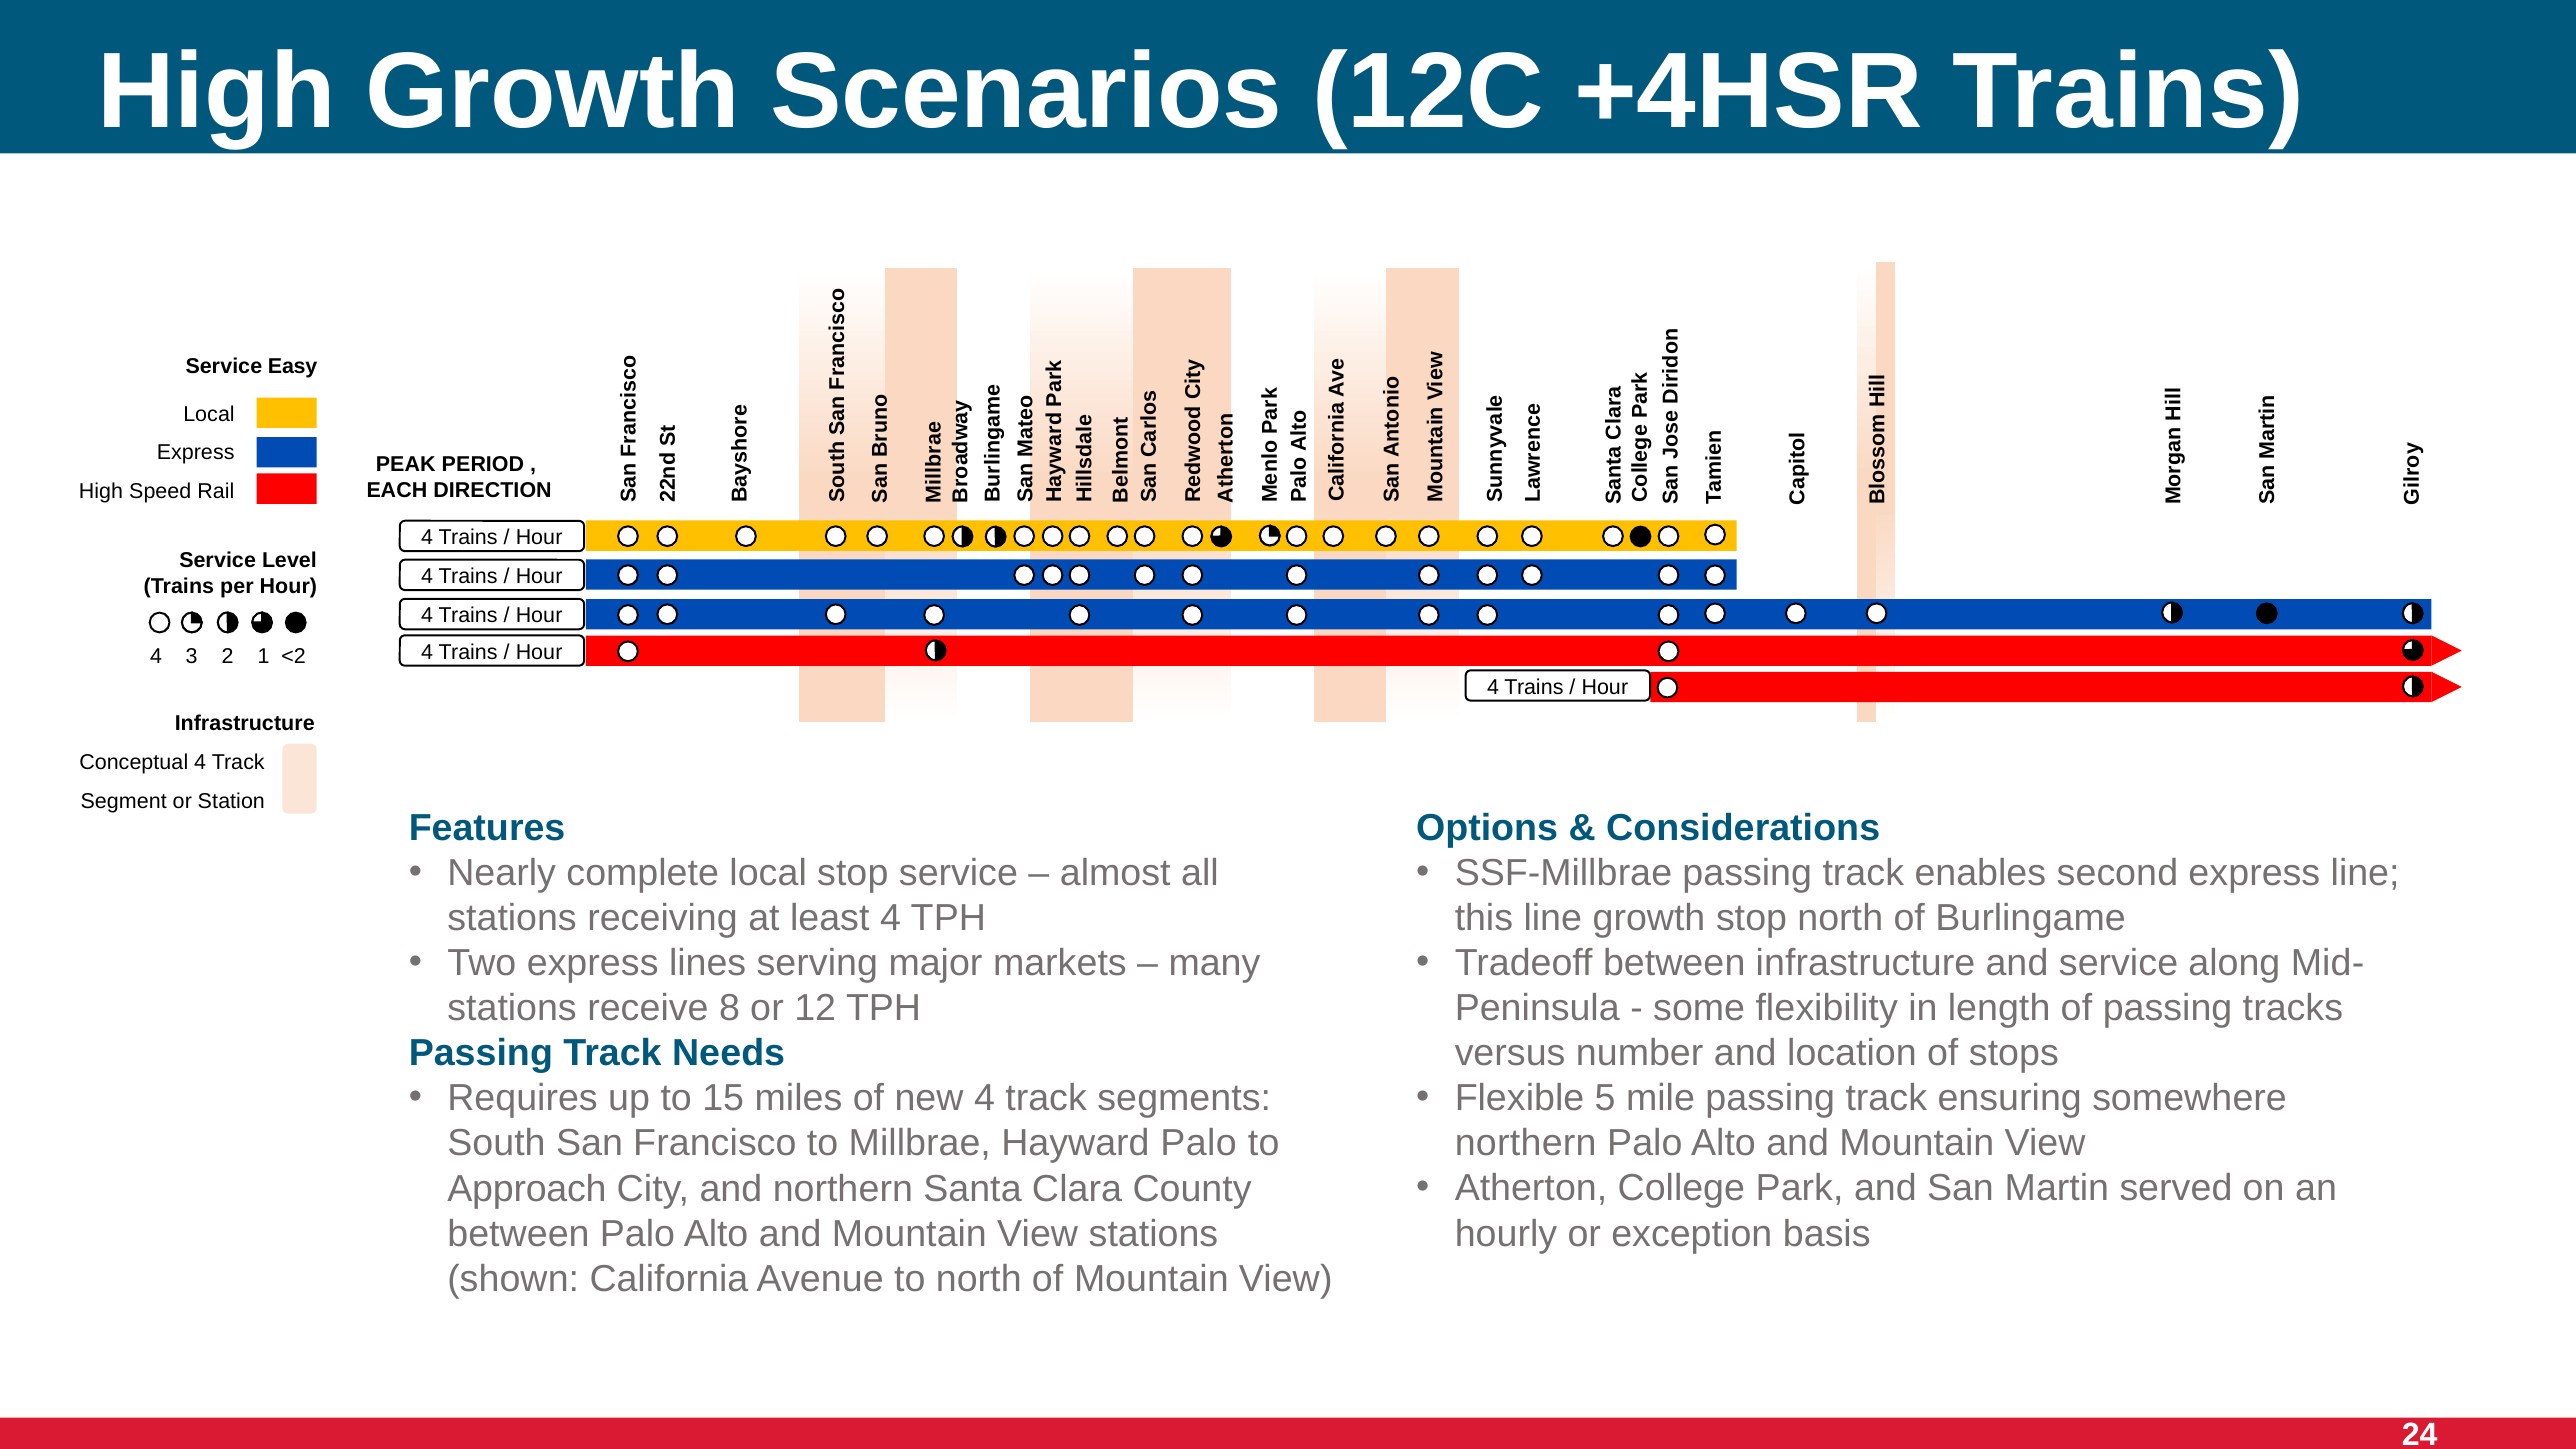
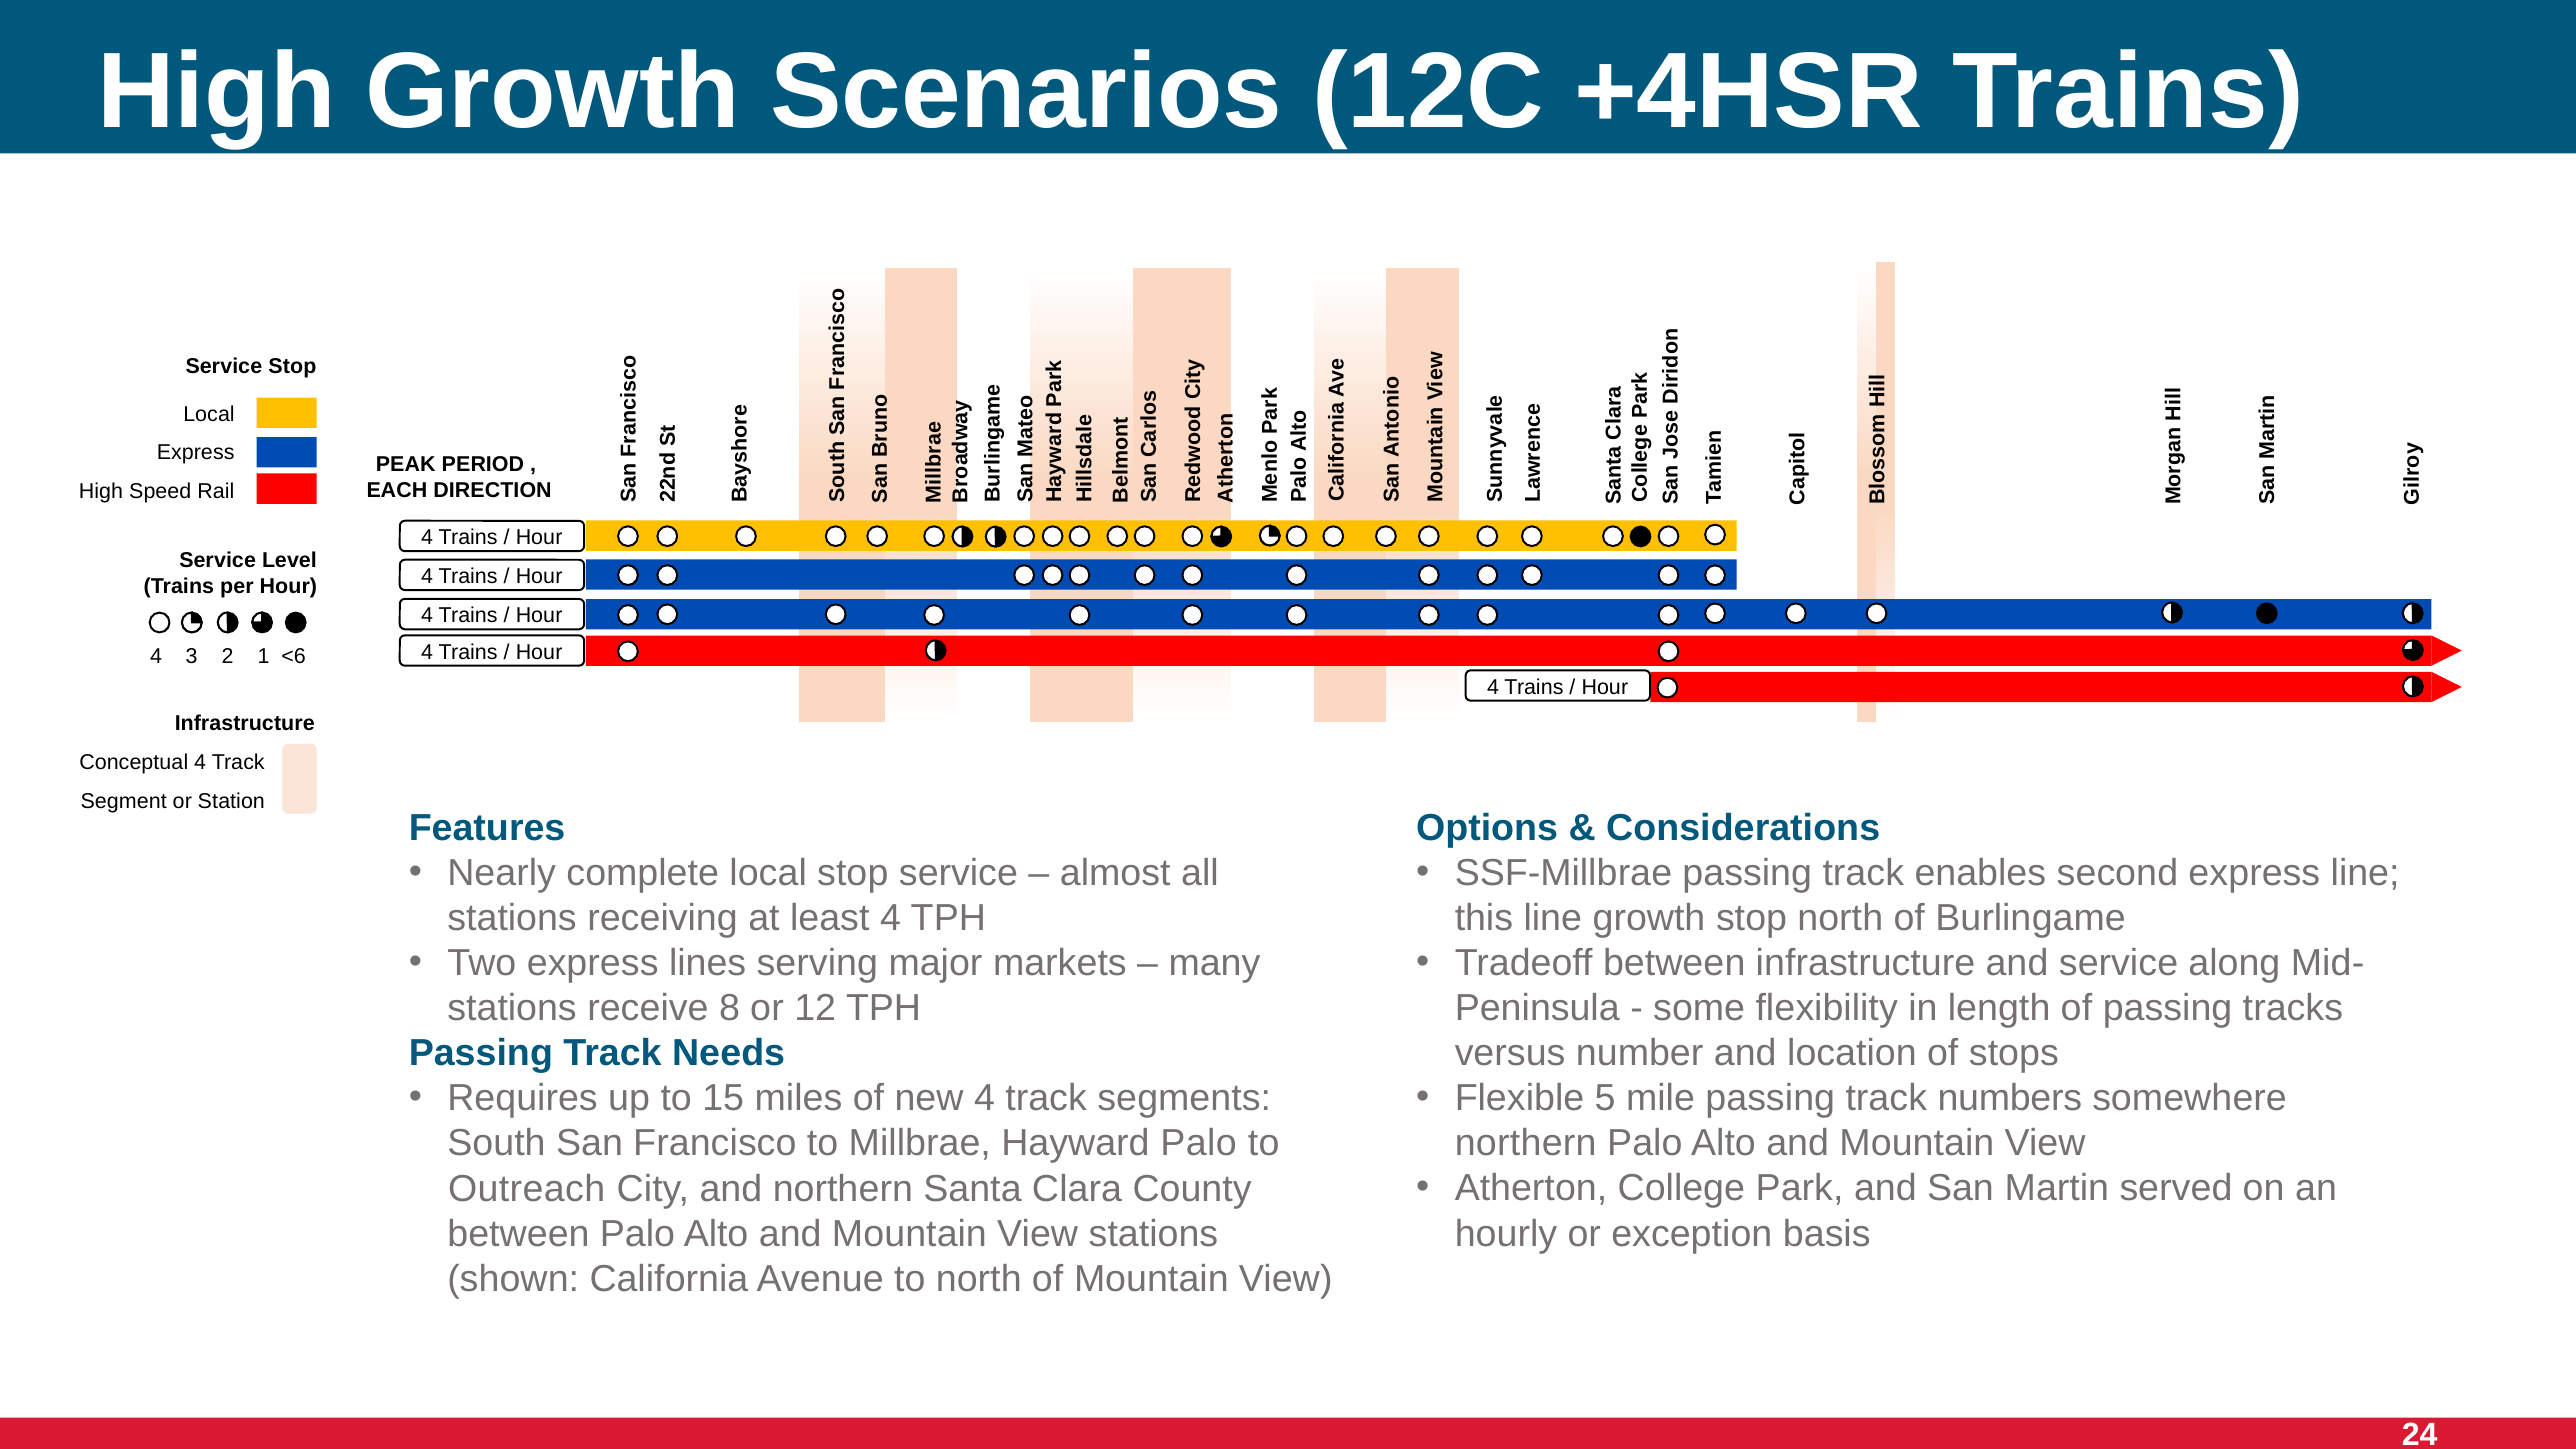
Service Easy: Easy -> Stop
<2: <2 -> <6
ensuring: ensuring -> numbers
Approach: Approach -> Outreach
